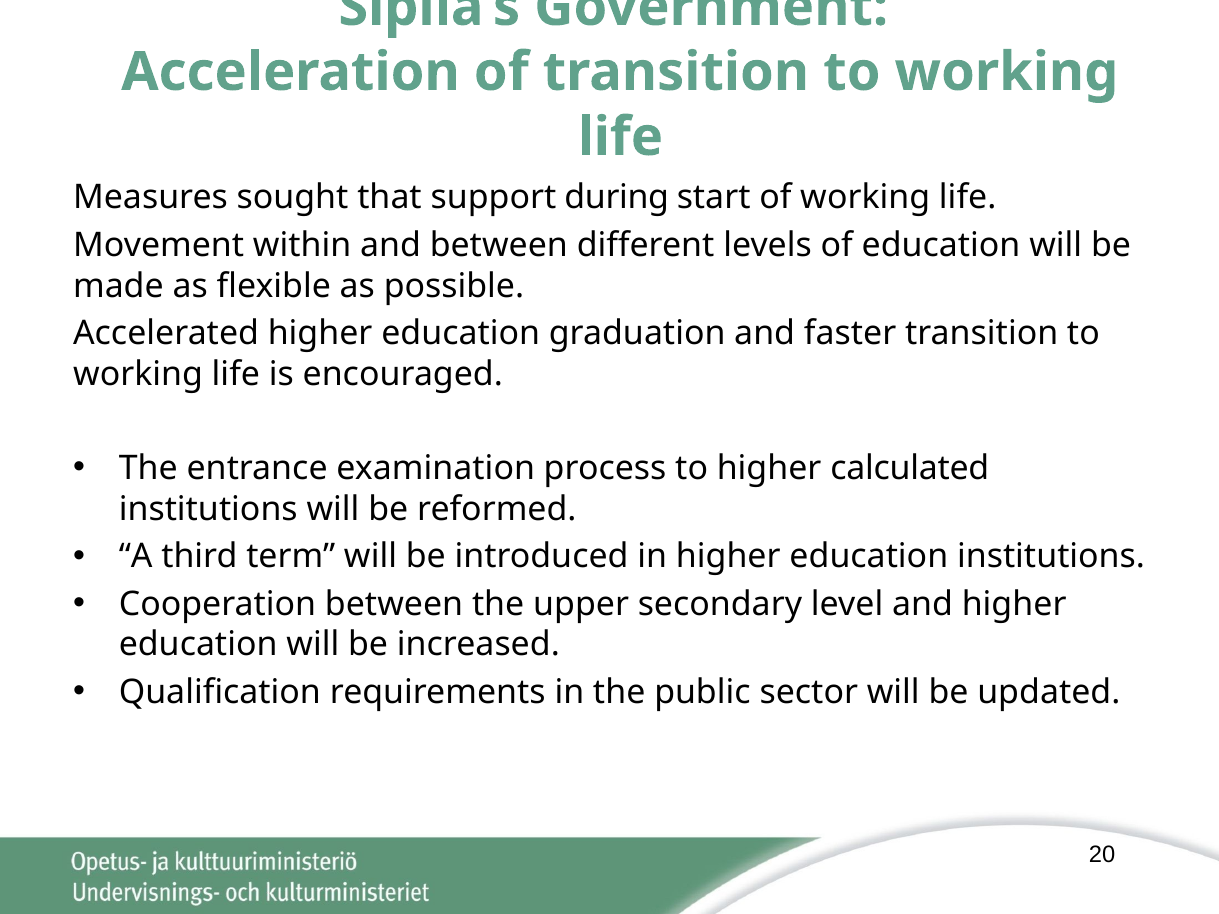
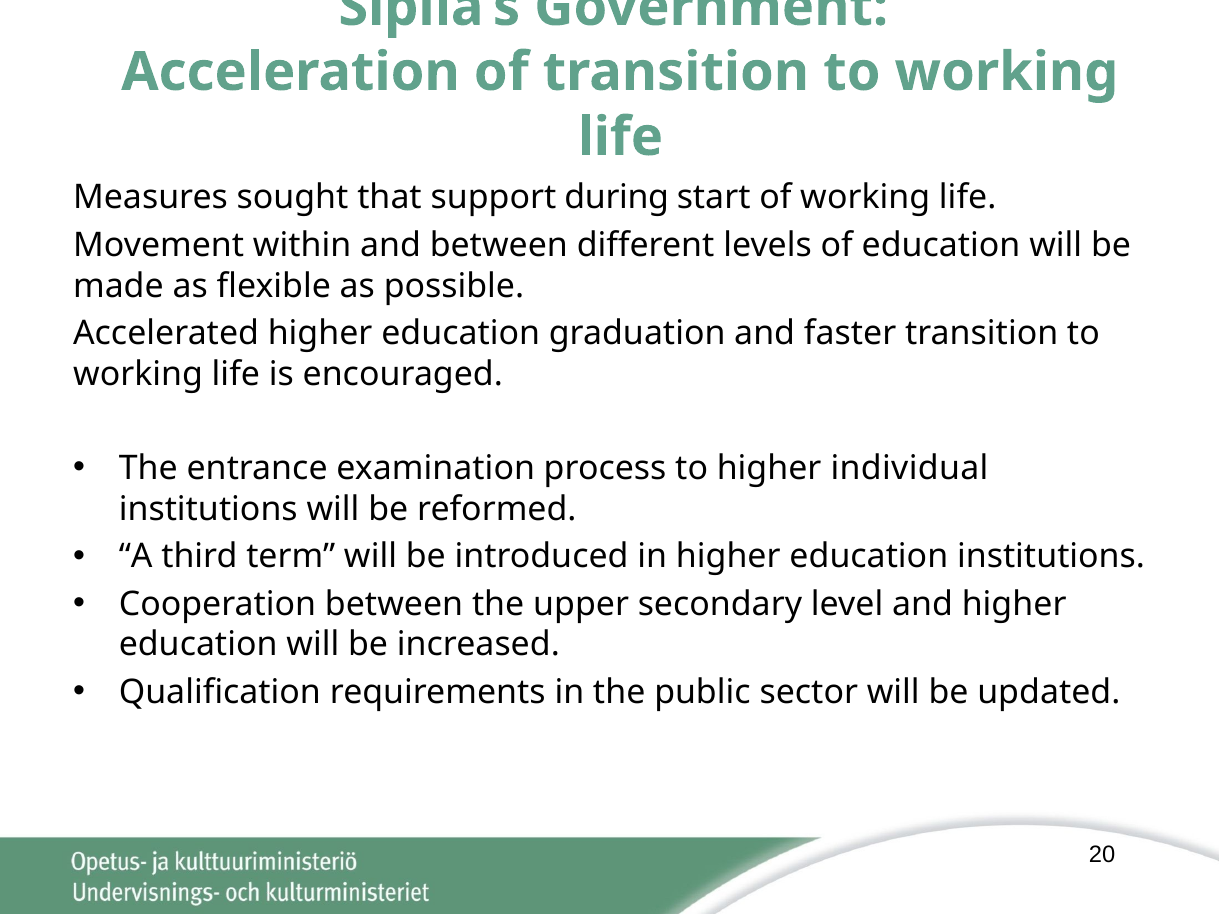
calculated: calculated -> individual
